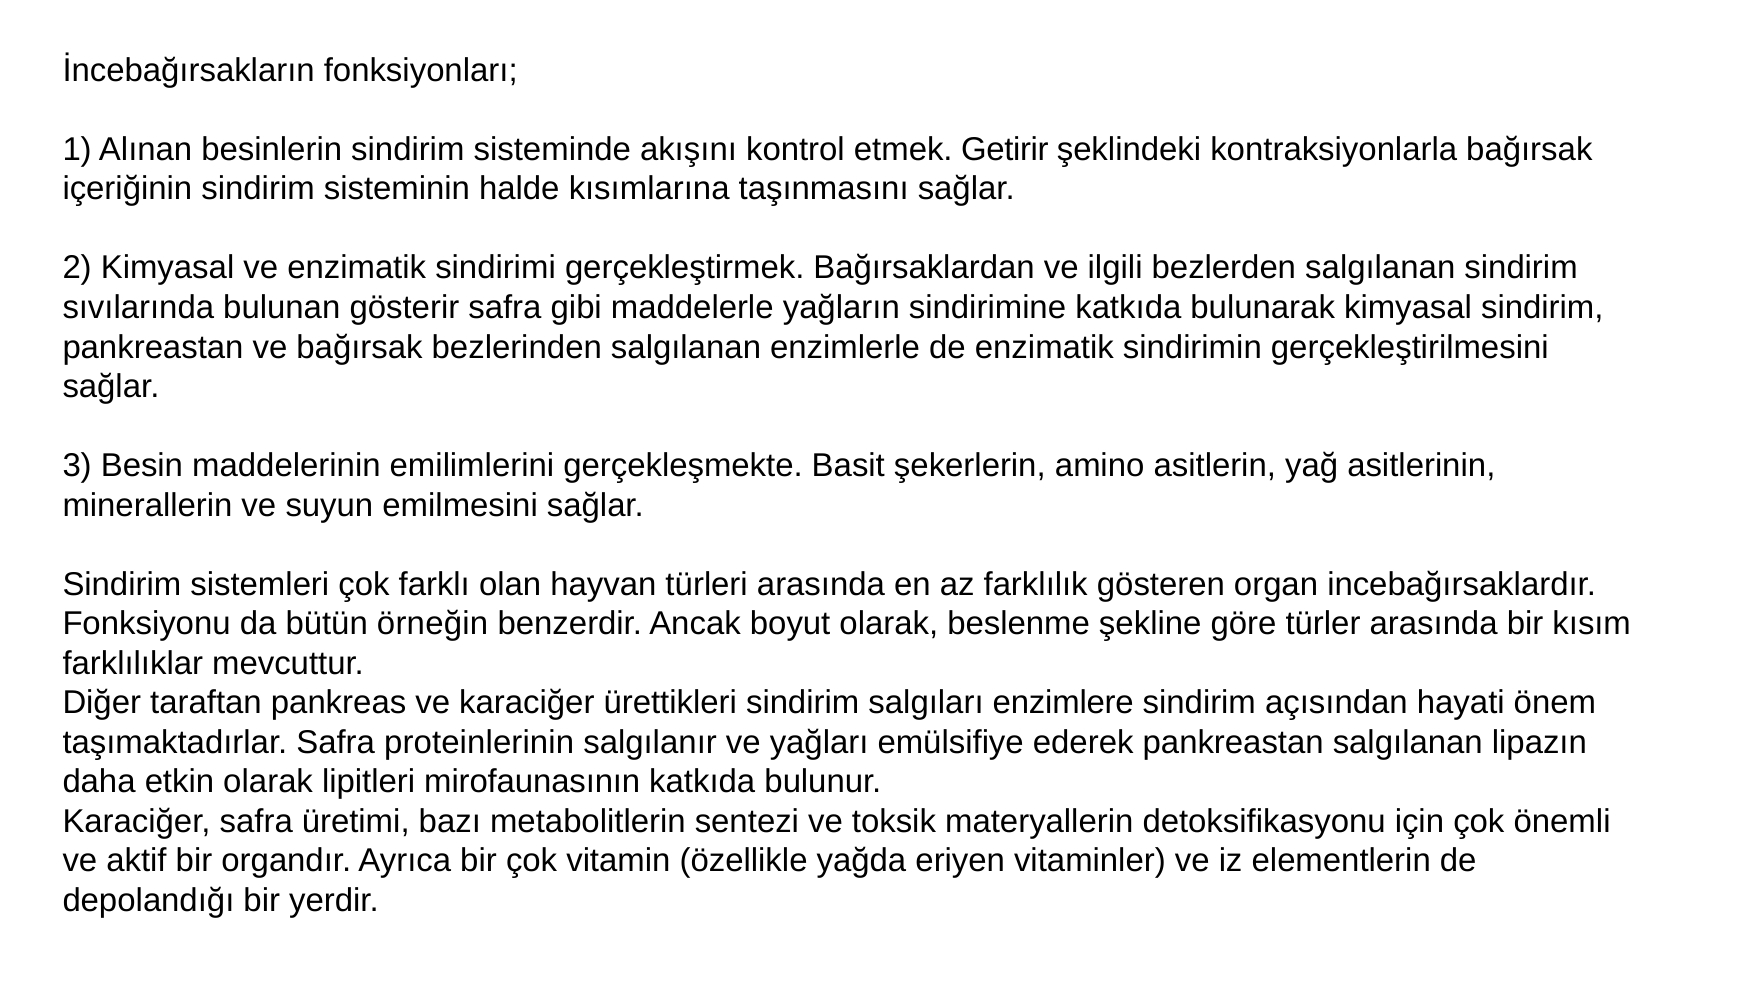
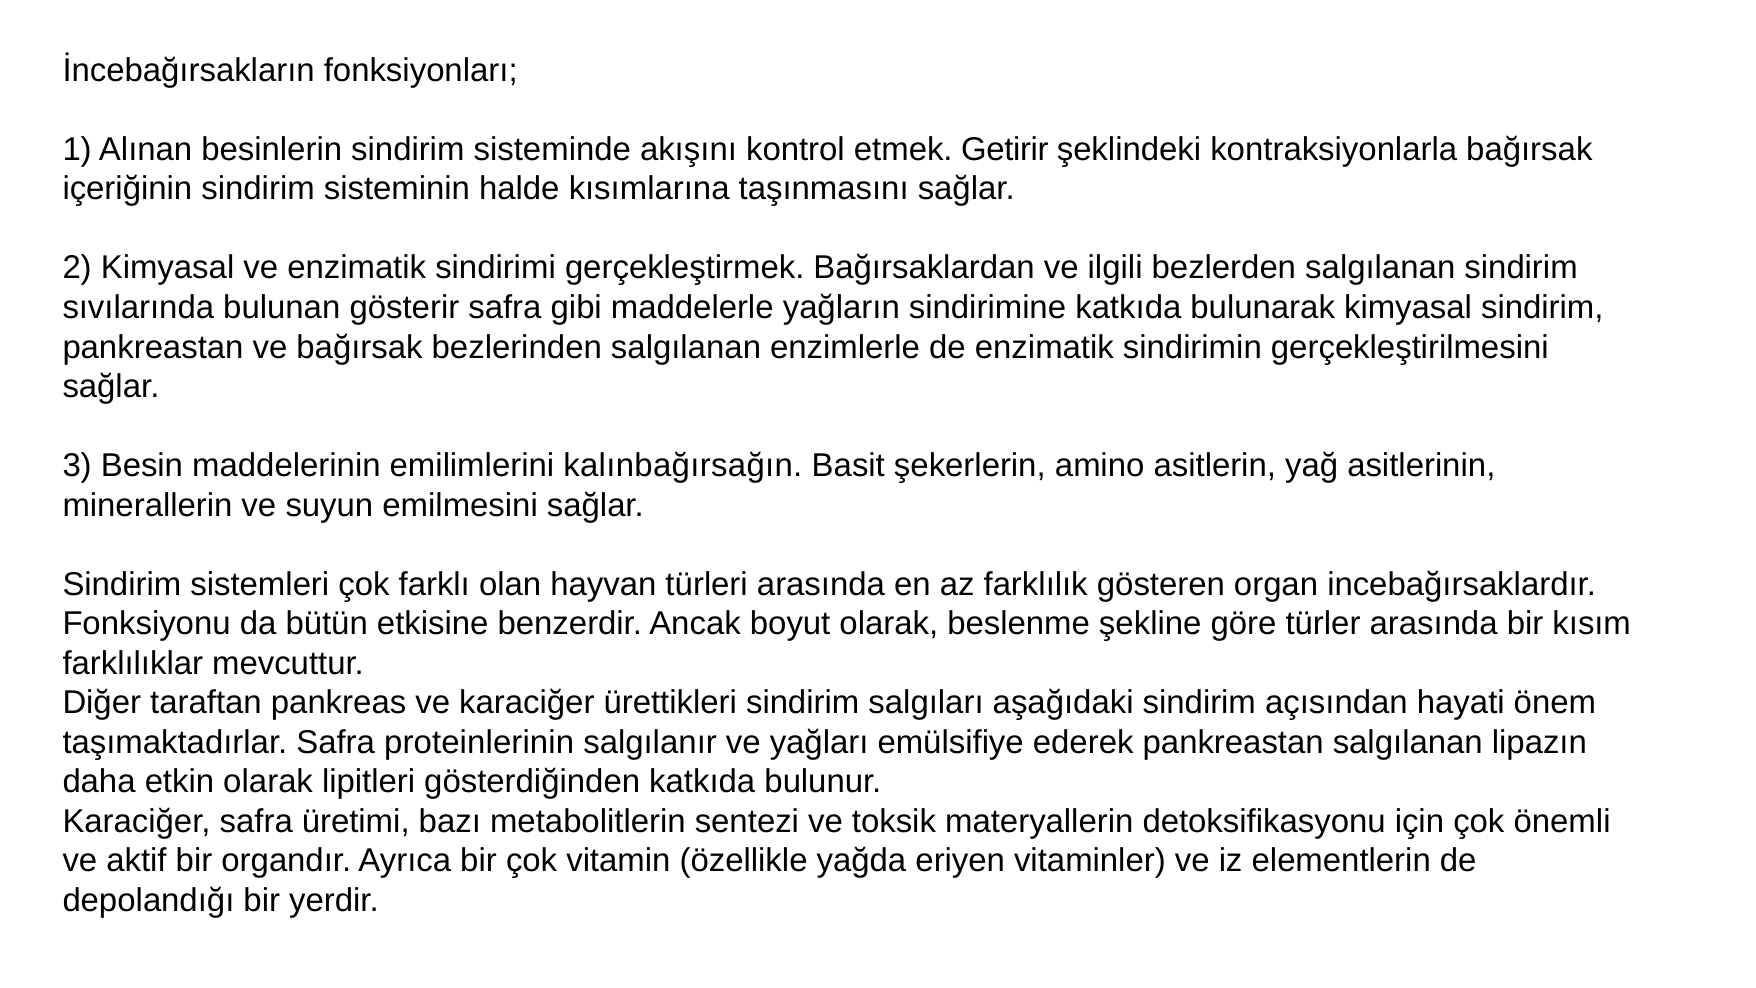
gerçekleşmekte: gerçekleşmekte -> kalınbağırsağın
örneğin: örneğin -> etkisine
enzimlere: enzimlere -> aşağıdaki
mirofaunasının: mirofaunasının -> gösterdiğinden
